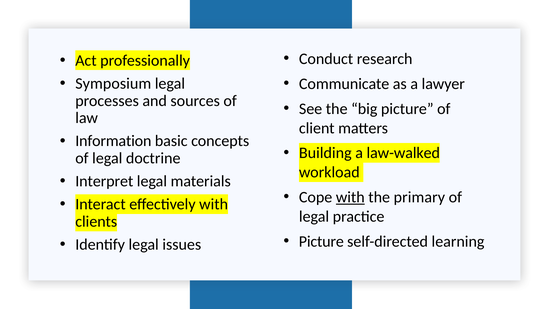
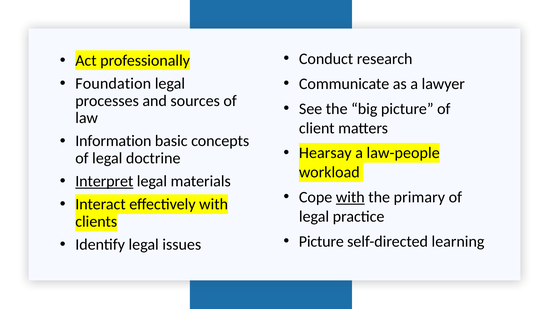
Symposium: Symposium -> Foundation
Building: Building -> Hearsay
law-walked: law-walked -> law-people
Interpret underline: none -> present
